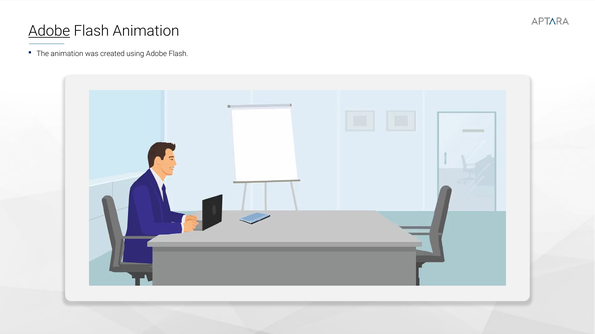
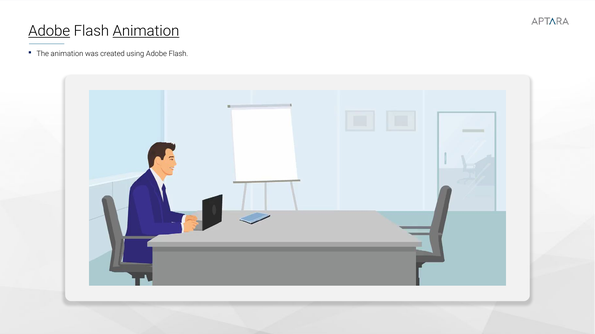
Animation at (146, 31) underline: none -> present
